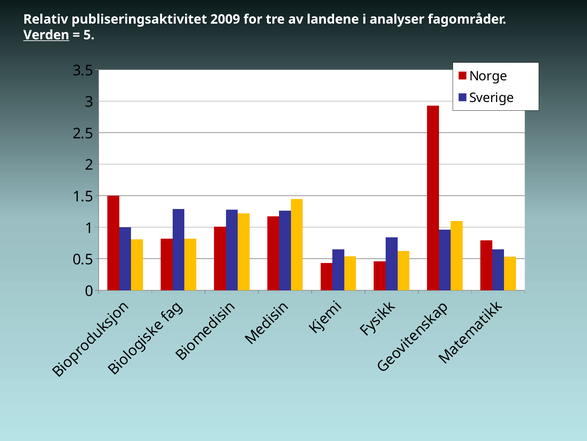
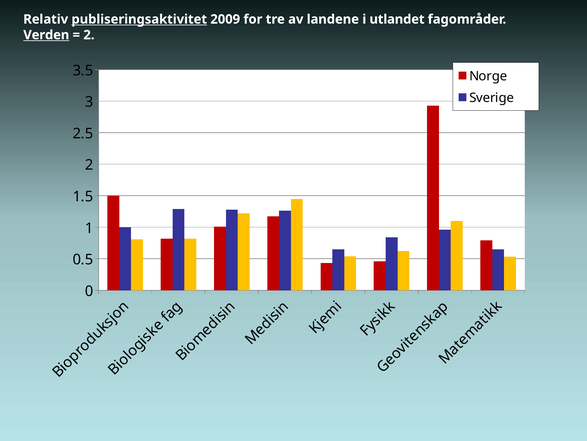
publiseringsaktivitet underline: none -> present
analyser: analyser -> utlandet
5 at (89, 35): 5 -> 2
